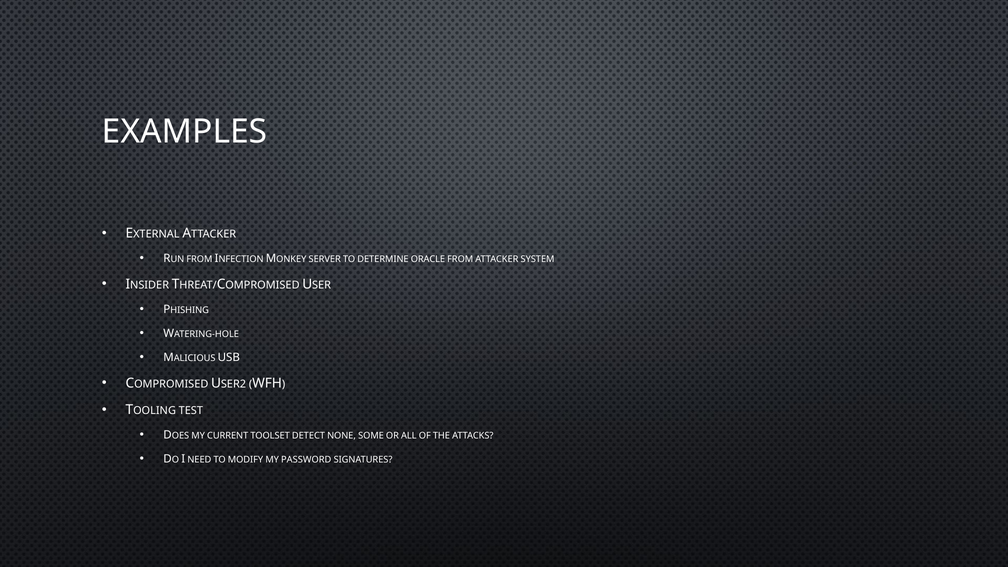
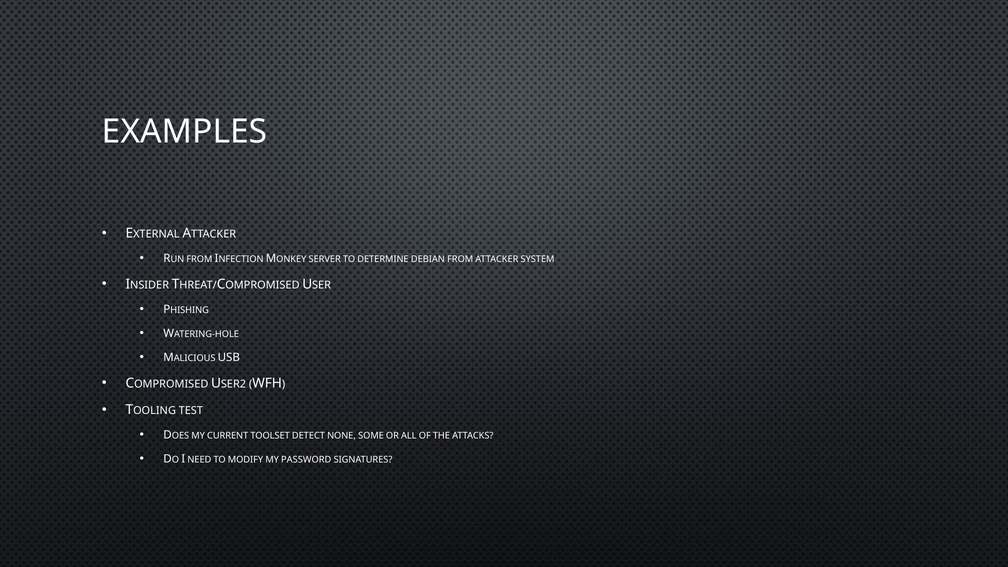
ORACLE: ORACLE -> DEBIAN
